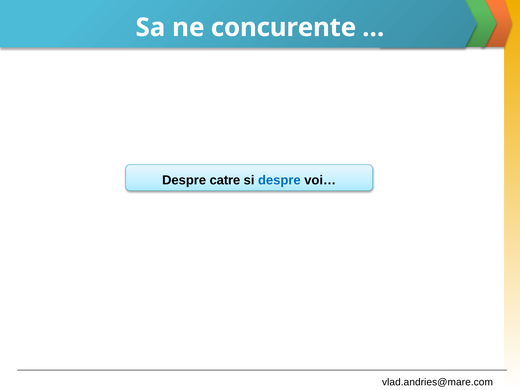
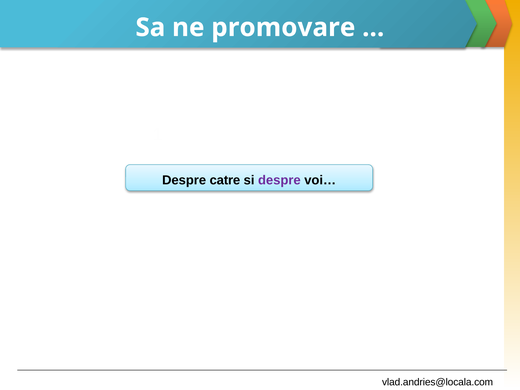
concurente: concurente -> promovare
despre at (279, 180) colour: blue -> purple
vlad.andries@mare.com: vlad.andries@mare.com -> vlad.andries@locala.com
